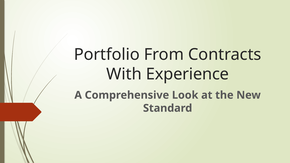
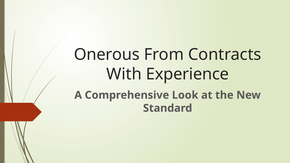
Portfolio: Portfolio -> Onerous
